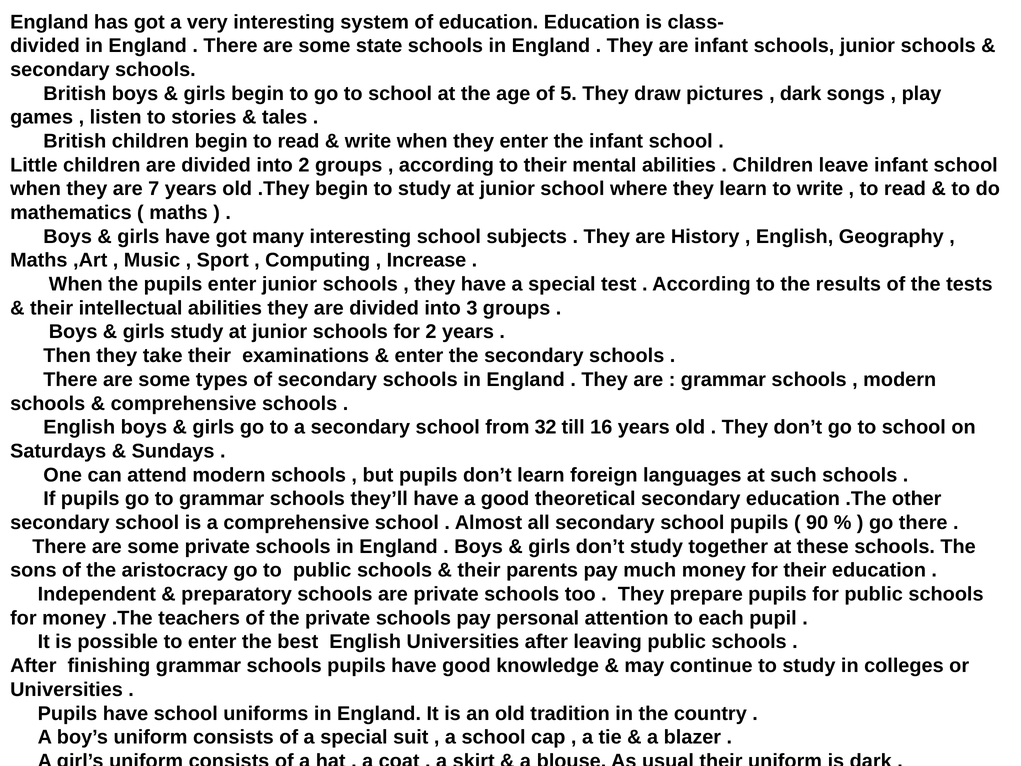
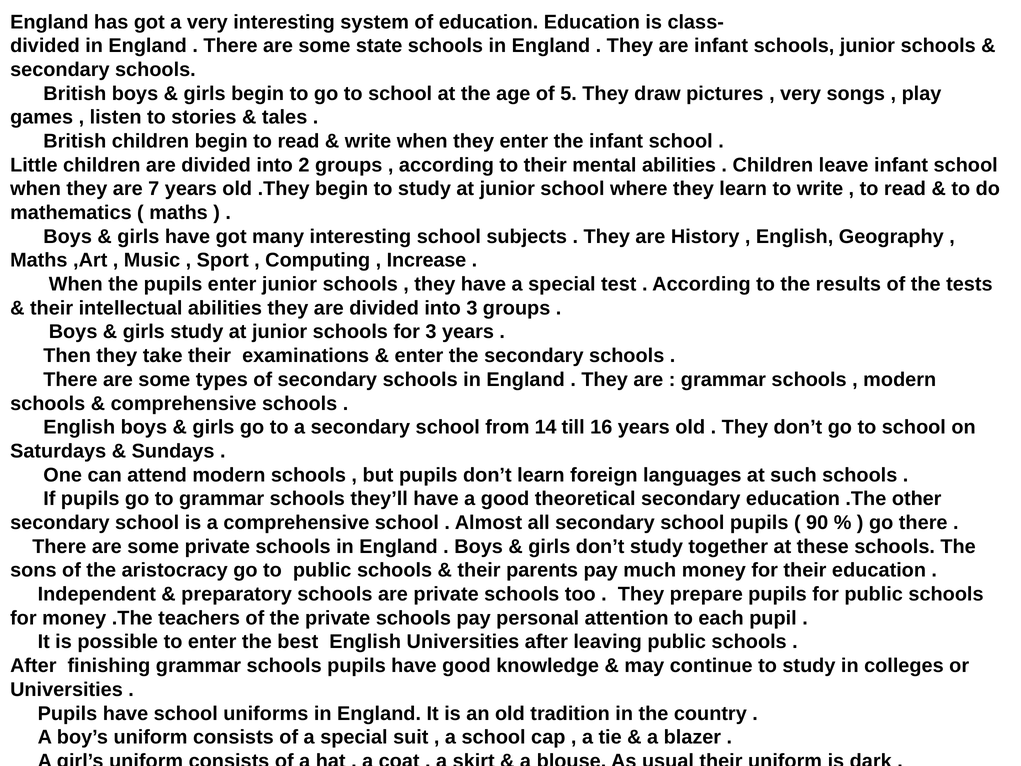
dark at (801, 93): dark -> very
for 2: 2 -> 3
32: 32 -> 14
